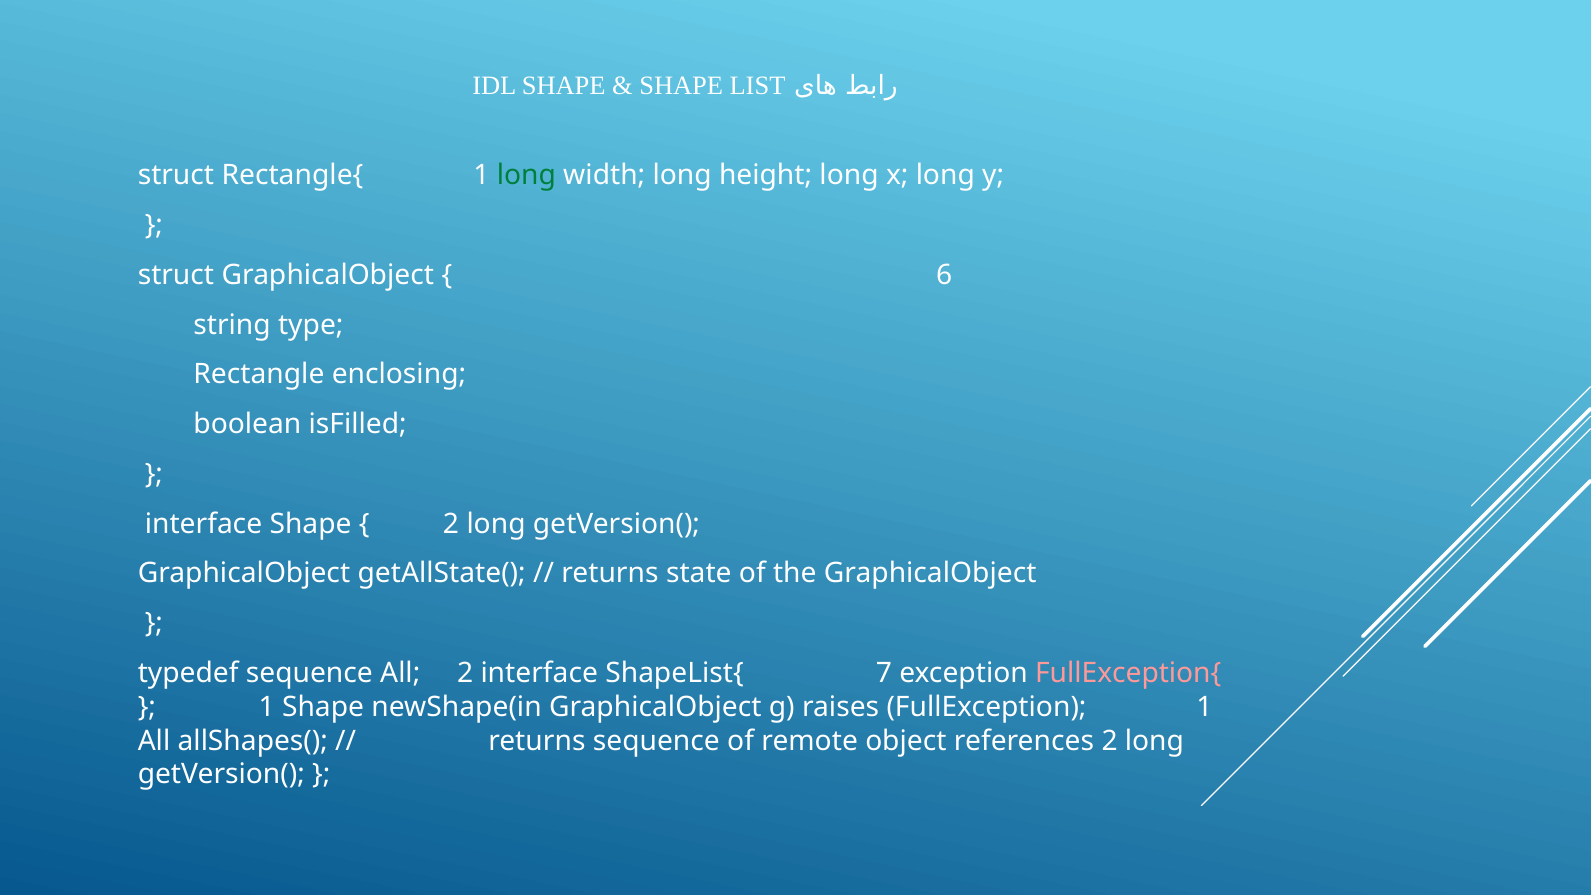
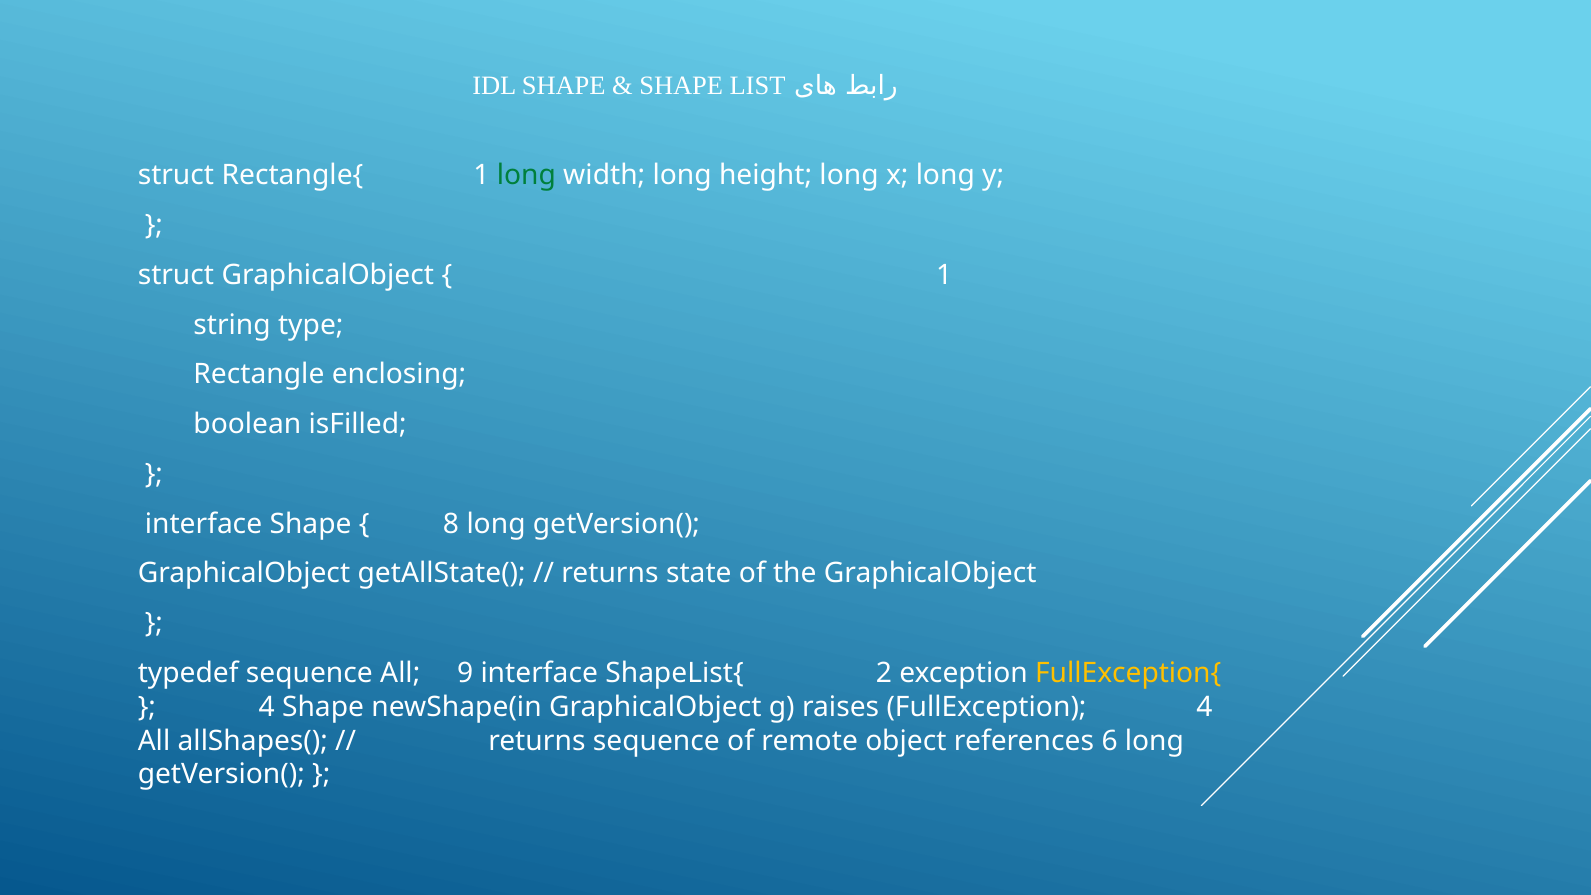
6 at (944, 275): 6 -> 1
2 at (451, 524): 2 -> 8
All 2: 2 -> 9
7: 7 -> 2
FullException{ colour: pink -> yellow
1 at (267, 707): 1 -> 4
FullException 1: 1 -> 4
references 2: 2 -> 6
